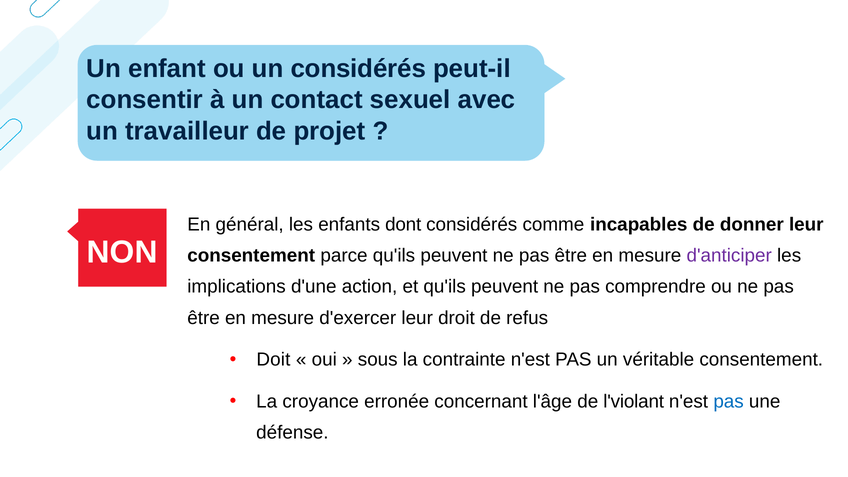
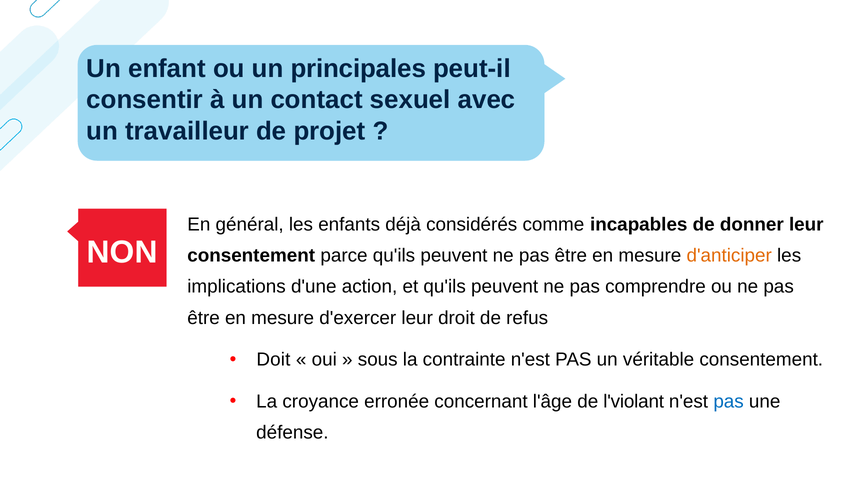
un considérés: considérés -> principales
dont: dont -> déjà
d'anticiper colour: purple -> orange
